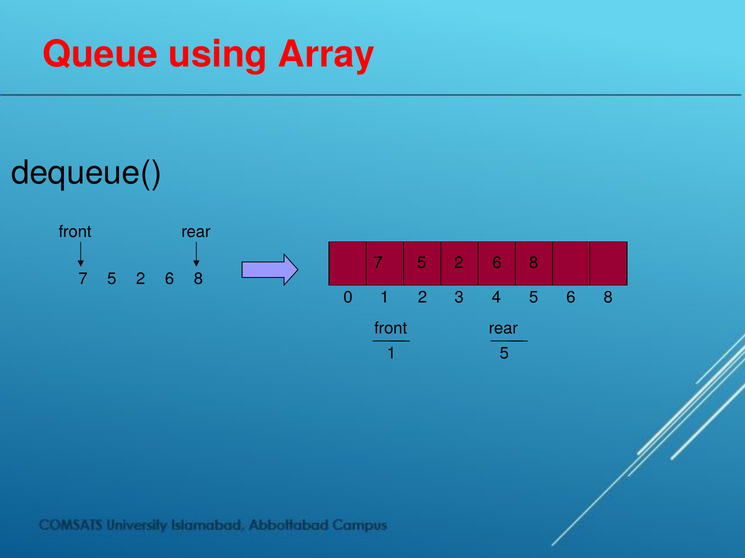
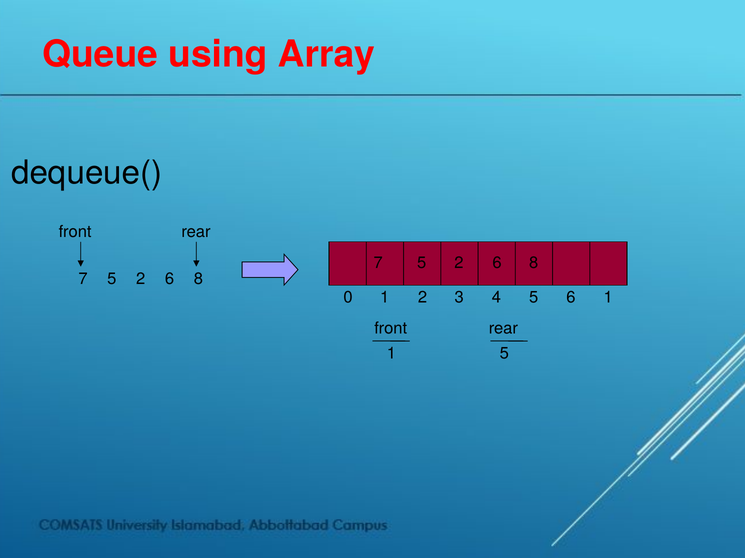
5 8: 8 -> 1
